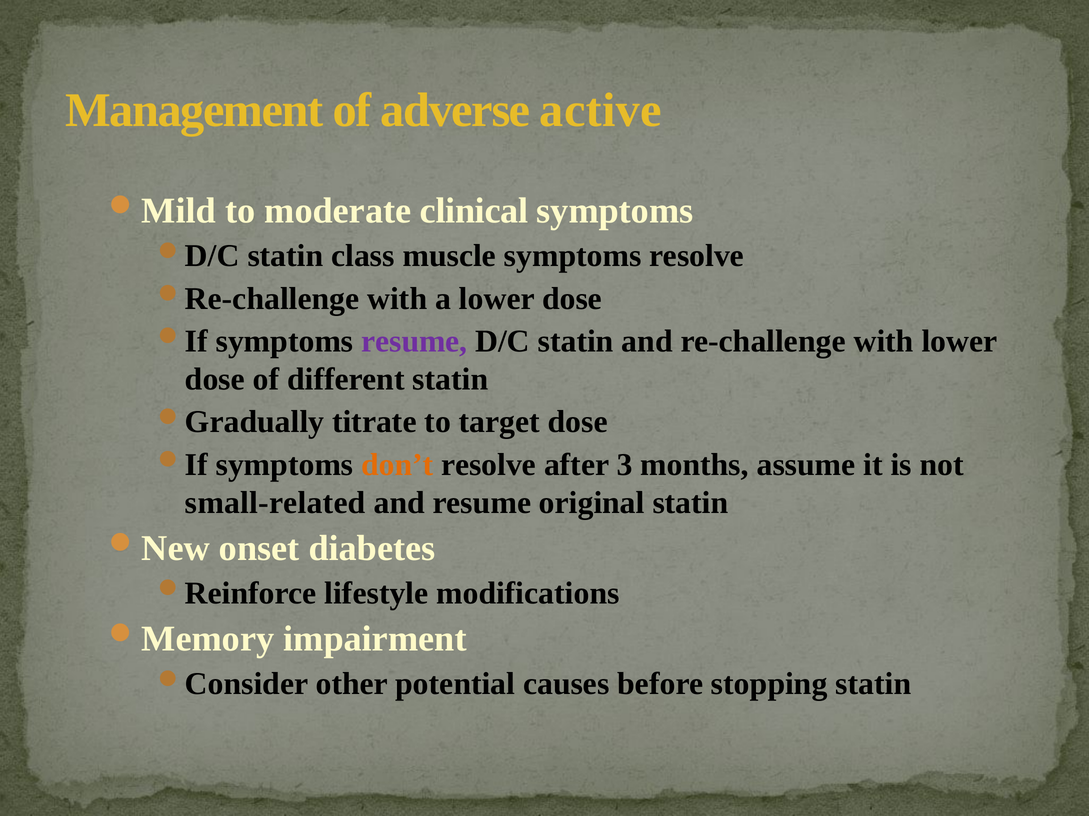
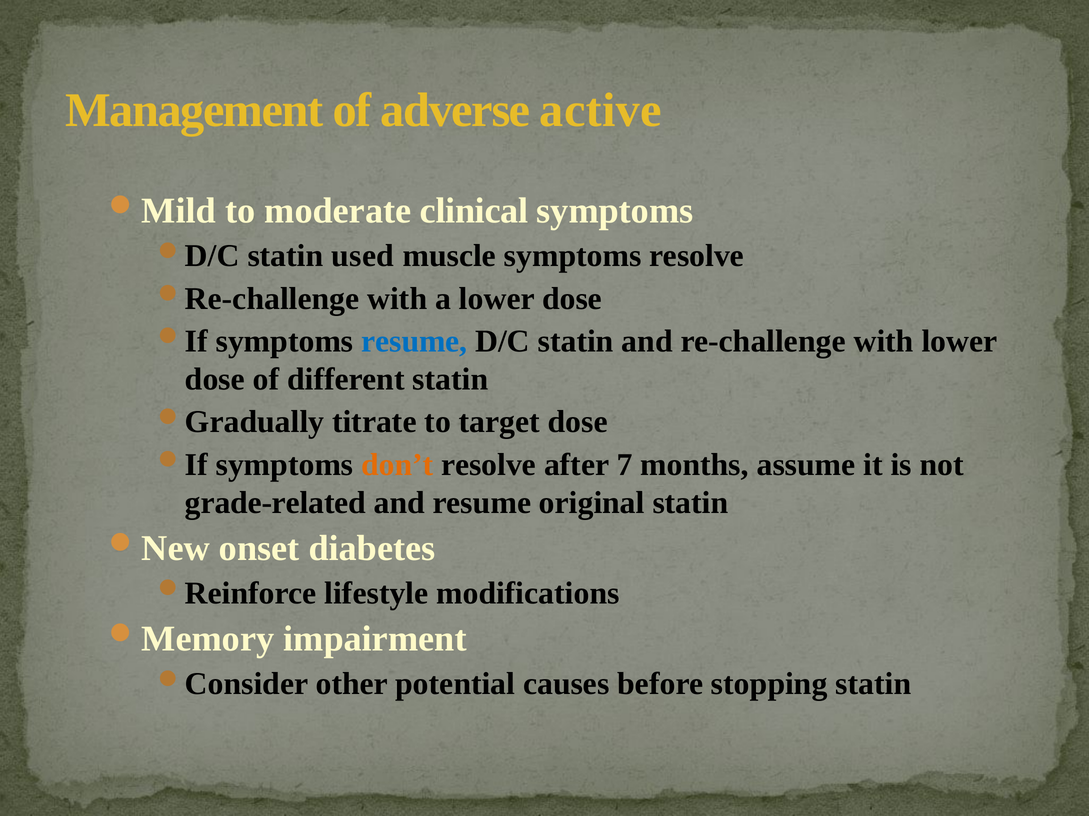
class: class -> used
resume at (414, 342) colour: purple -> blue
3: 3 -> 7
small-related: small-related -> grade-related
